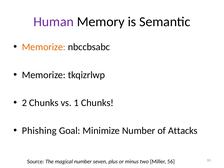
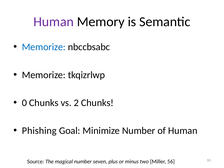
Memorize at (44, 47) colour: orange -> blue
2: 2 -> 0
1: 1 -> 2
of Attacks: Attacks -> Human
